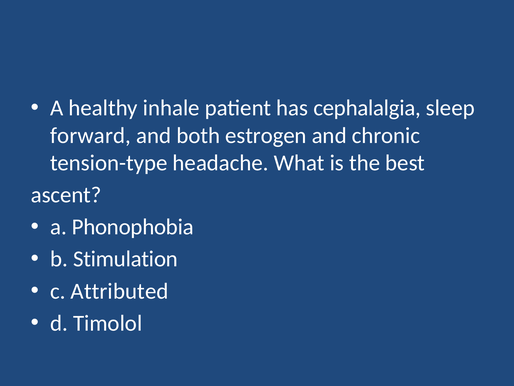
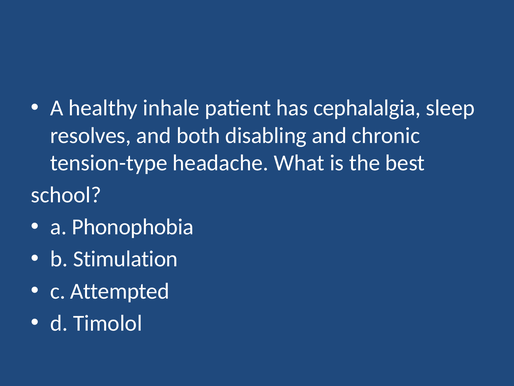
forward: forward -> resolves
estrogen: estrogen -> disabling
ascent: ascent -> school
Attributed: Attributed -> Attempted
